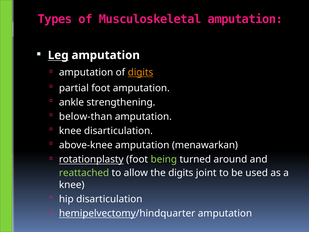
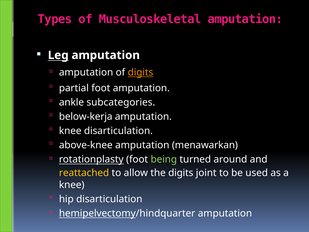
strengthening: strengthening -> subcategories
below-than: below-than -> below-kerja
reattached colour: light green -> yellow
